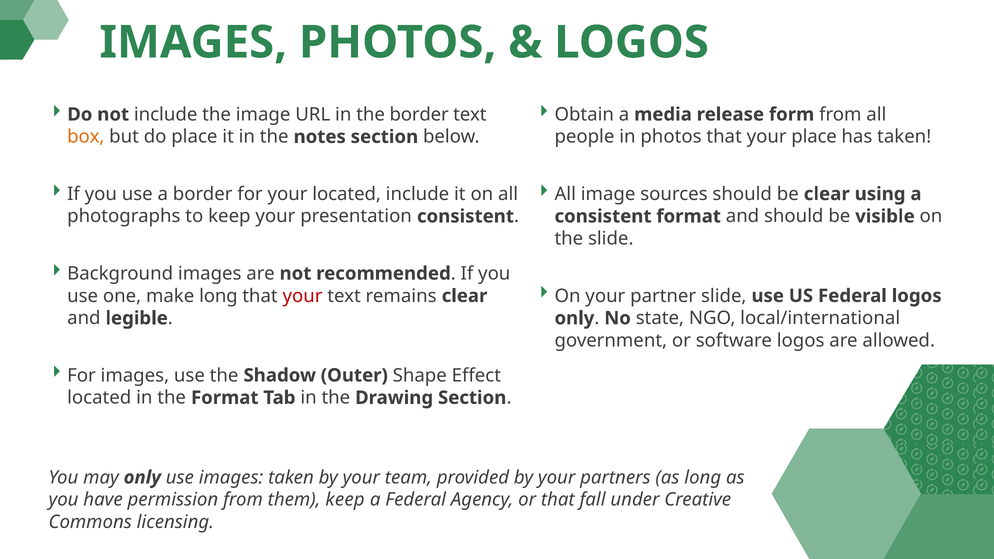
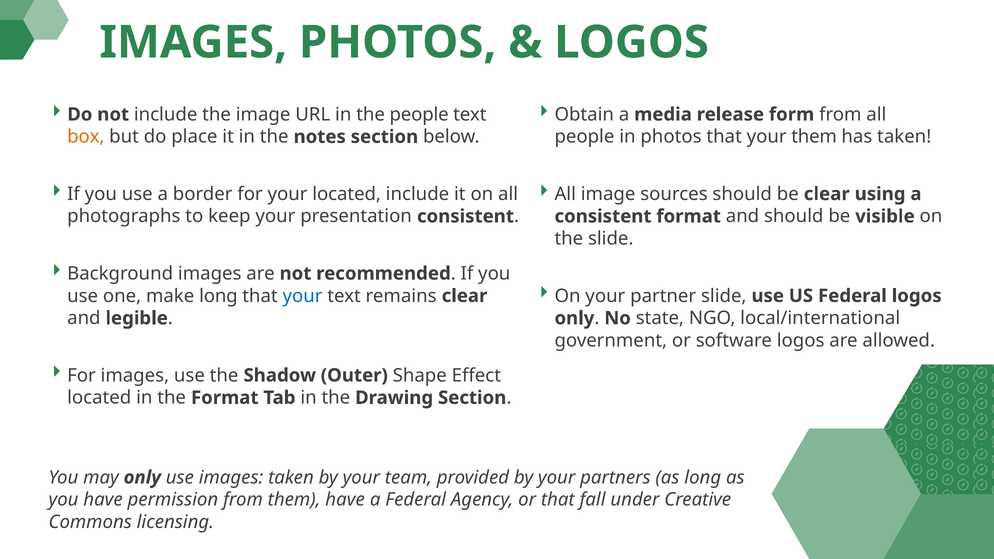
the border: border -> people
your place: place -> them
your at (303, 296) colour: red -> blue
them keep: keep -> have
